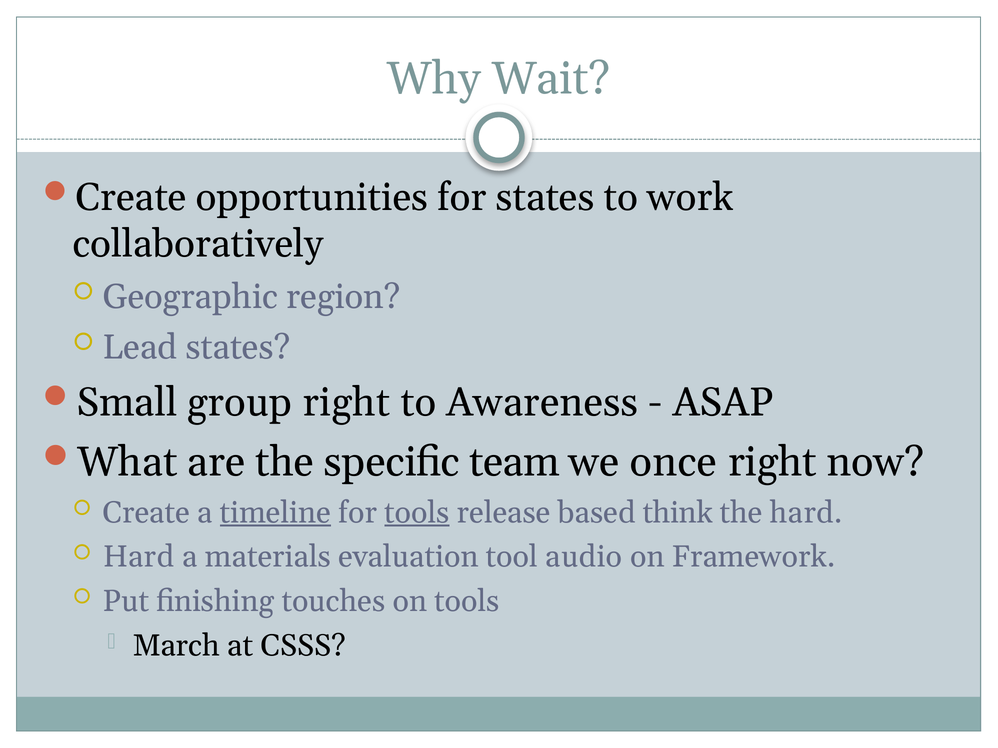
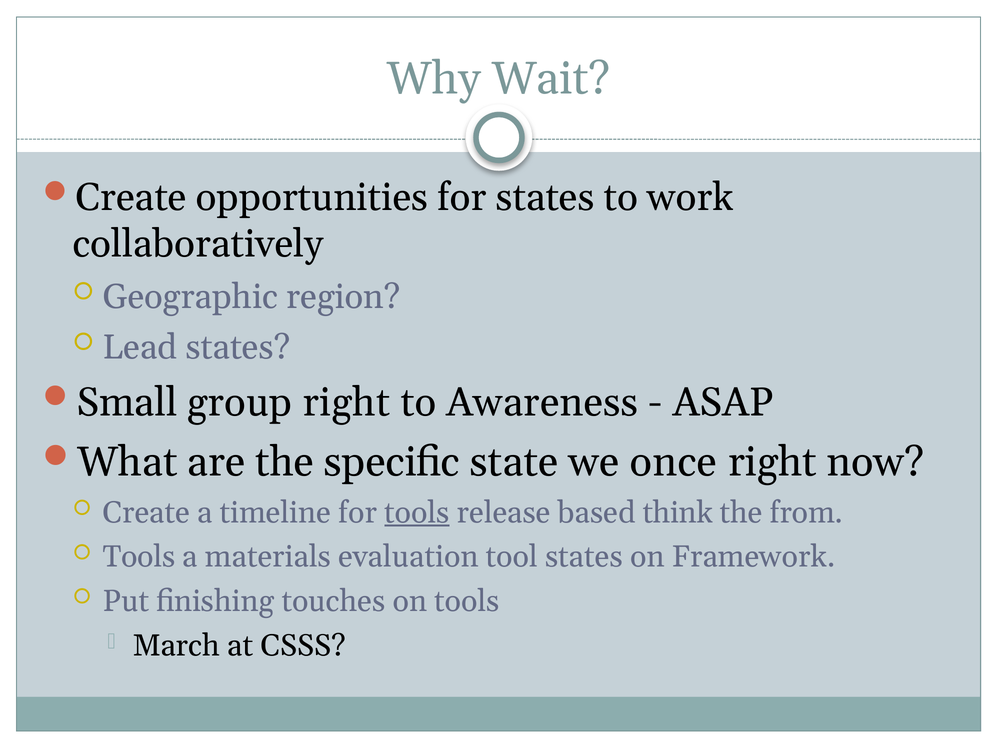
team: team -> state
timeline underline: present -> none
the hard: hard -> from
Hard at (139, 557): Hard -> Tools
tool audio: audio -> states
